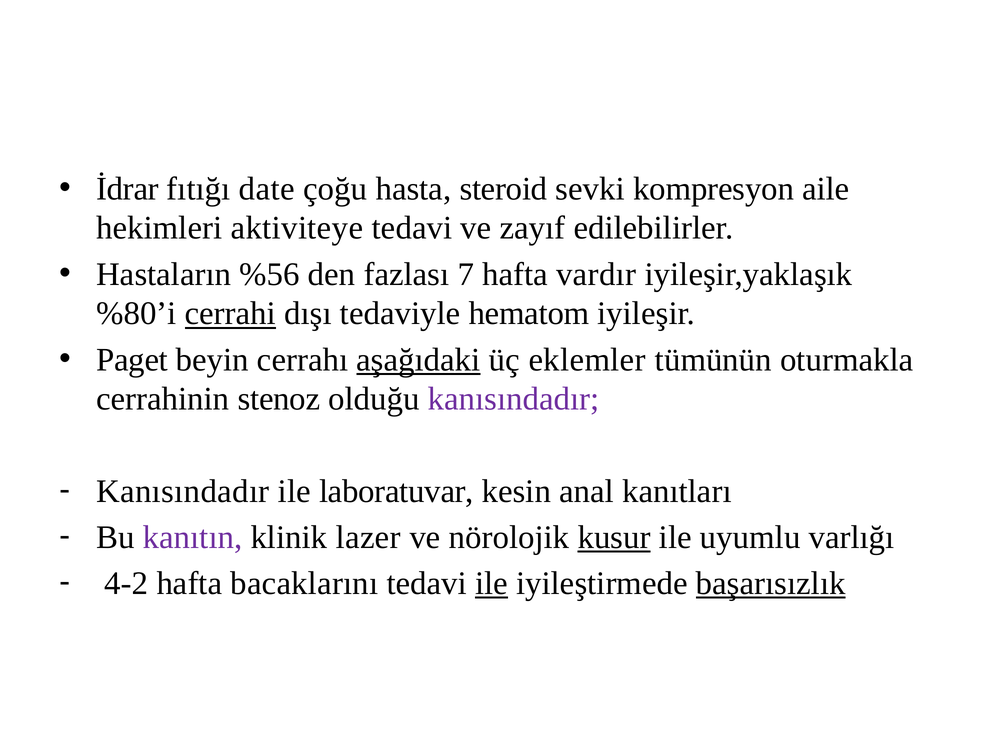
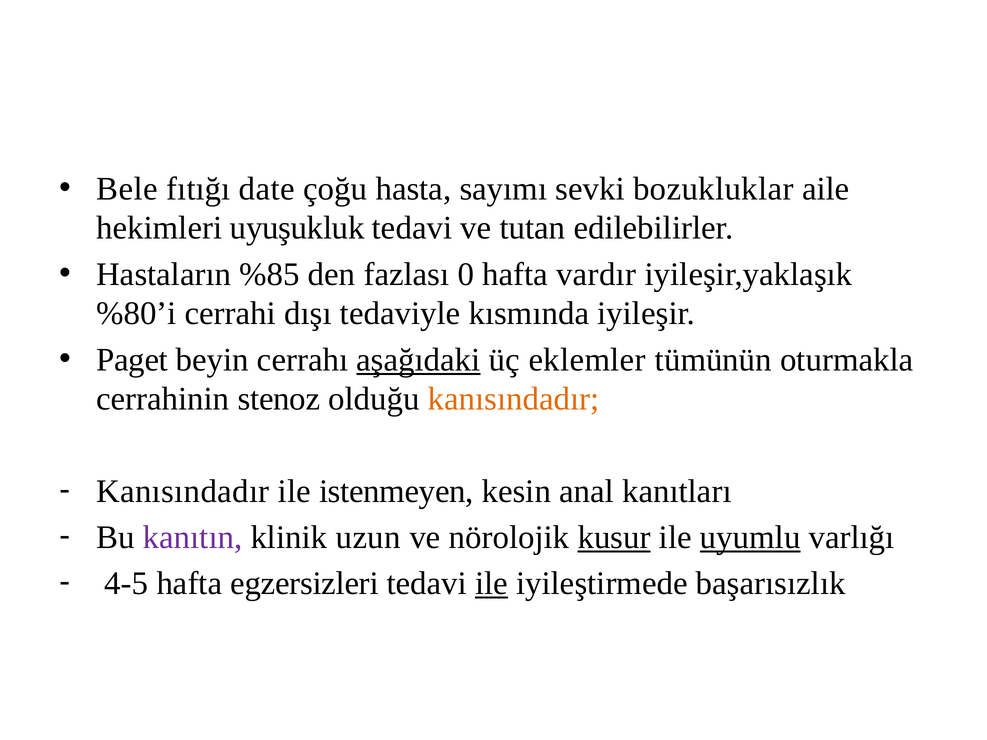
İdrar: İdrar -> Bele
steroid: steroid -> sayımı
kompresyon: kompresyon -> bozukluklar
aktiviteye: aktiviteye -> uyuşukluk
zayıf: zayıf -> tutan
%56: %56 -> %85
7: 7 -> 0
cerrahi underline: present -> none
hematom: hematom -> kısmında
kanısındadır at (514, 399) colour: purple -> orange
laboratuvar: laboratuvar -> istenmeyen
lazer: lazer -> uzun
uyumlu underline: none -> present
4-2: 4-2 -> 4-5
bacaklarını: bacaklarını -> egzersizleri
başarısızlık underline: present -> none
